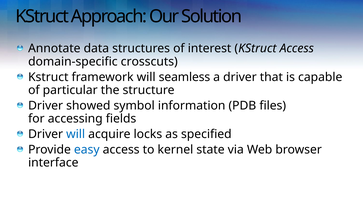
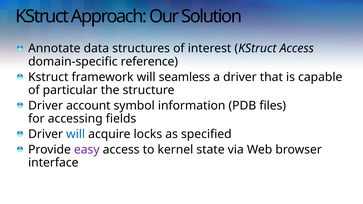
crosscuts: crosscuts -> reference
showed: showed -> account
easy colour: blue -> purple
